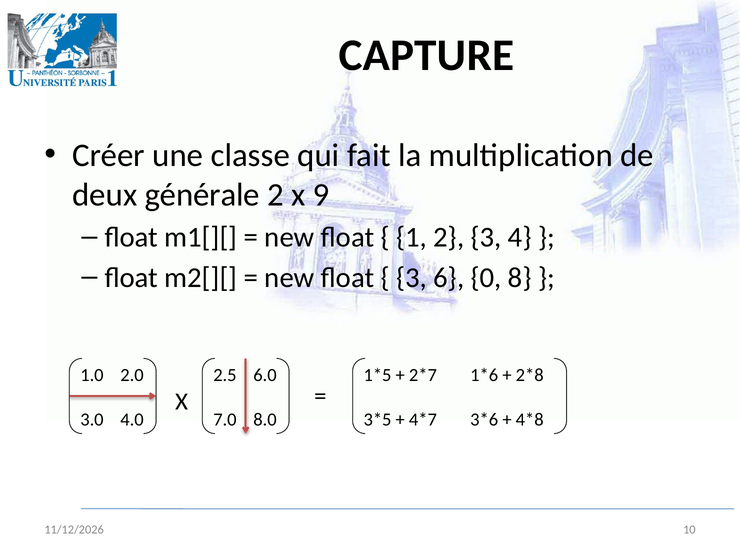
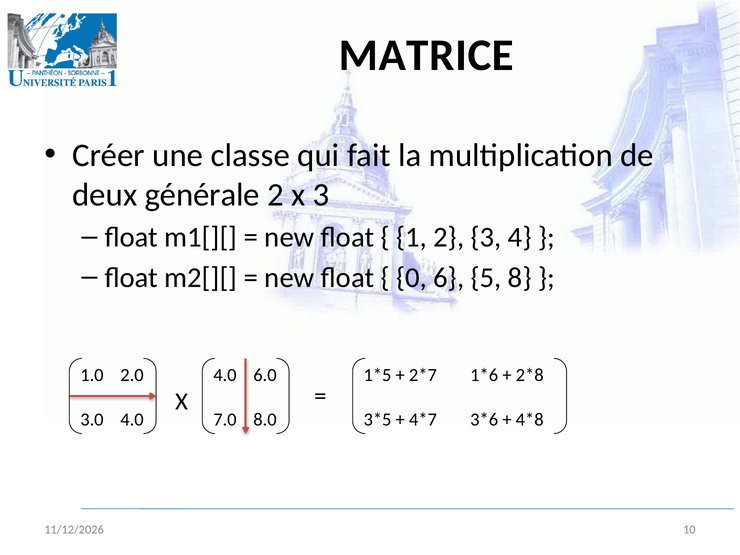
CAPTURE: CAPTURE -> MATRICE
x 9: 9 -> 3
3 at (412, 278): 3 -> 0
0: 0 -> 5
2.5 at (225, 375): 2.5 -> 4.0
